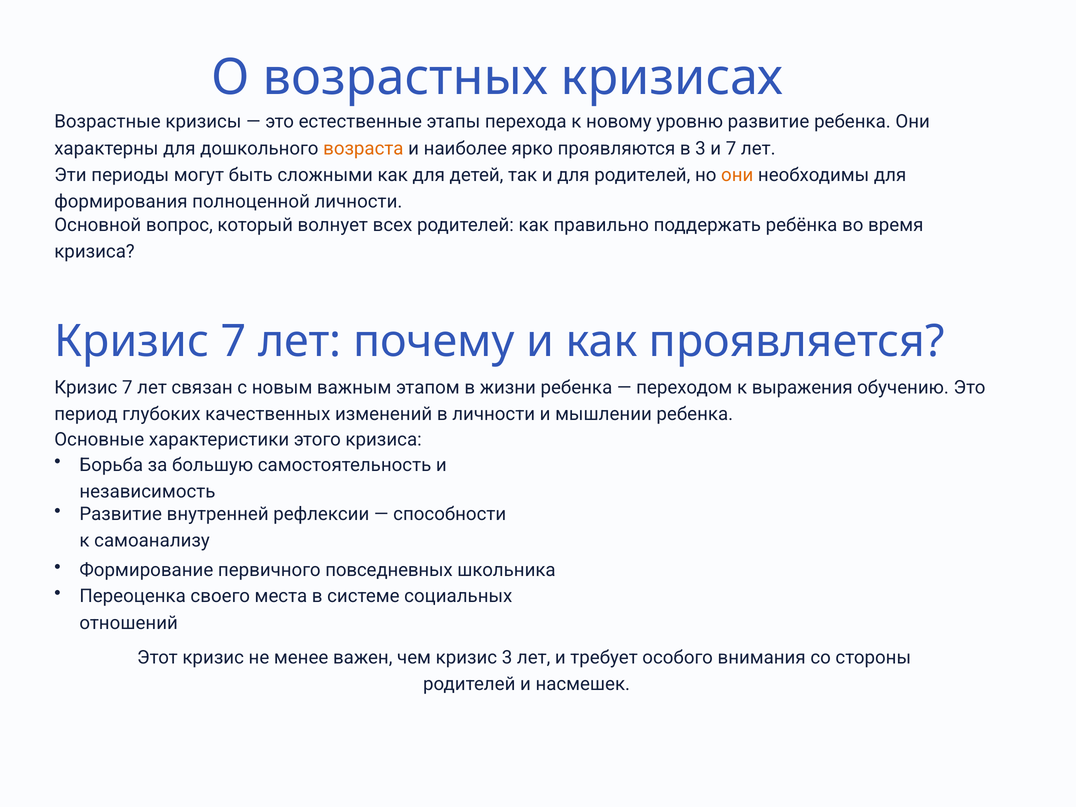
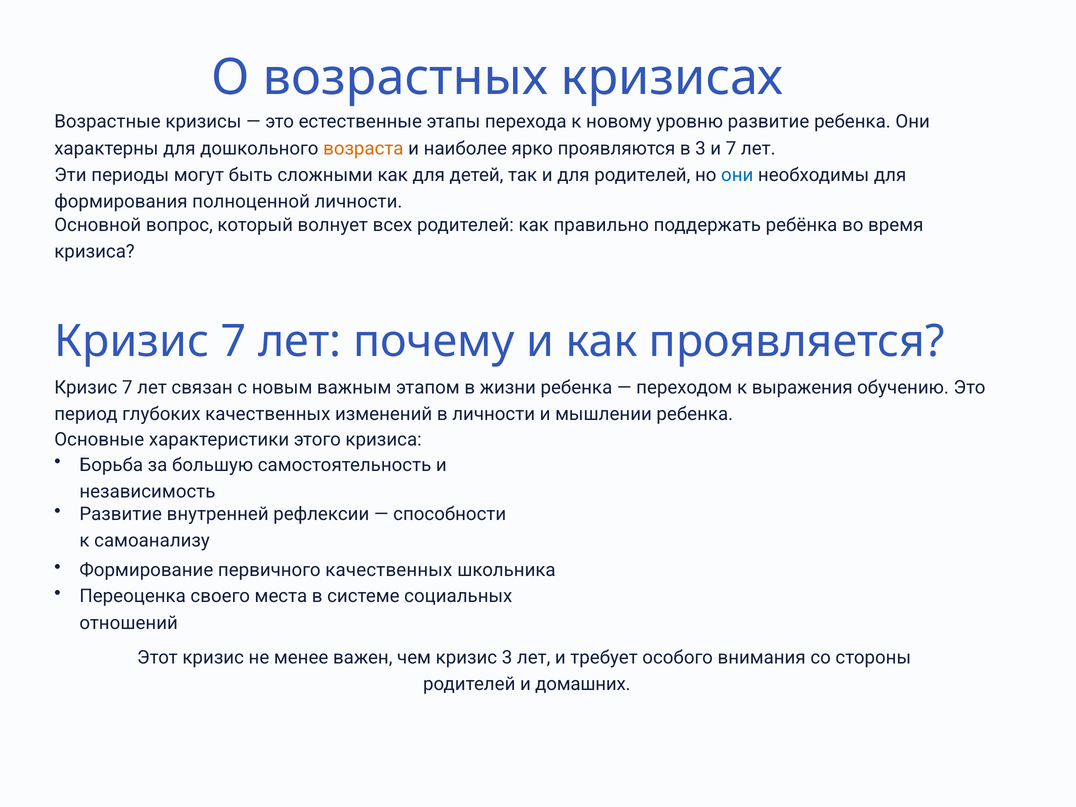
они at (737, 175) colour: orange -> blue
первичного повседневных: повседневных -> качественных
насмешек: насмешек -> домашних
